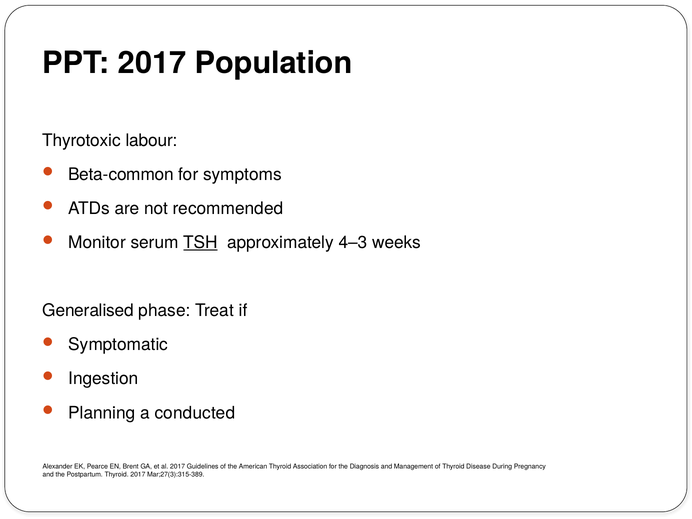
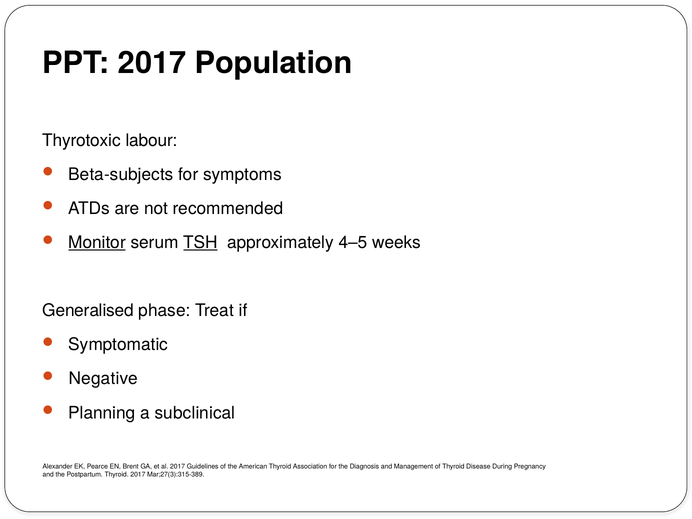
Beta-common: Beta-common -> Beta-subjects
Monitor underline: none -> present
4–3: 4–3 -> 4–5
Ingestion: Ingestion -> Negative
conducted: conducted -> subclinical
